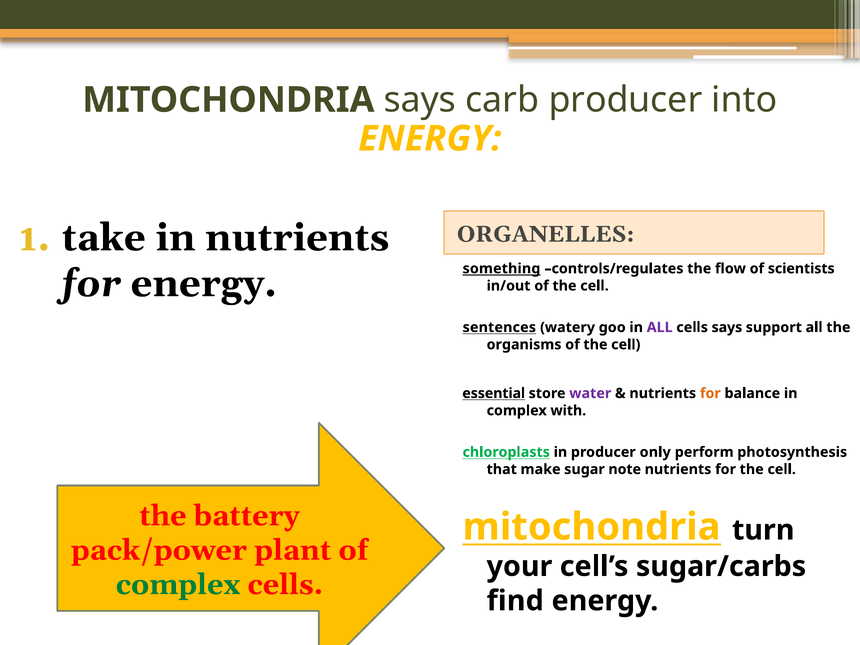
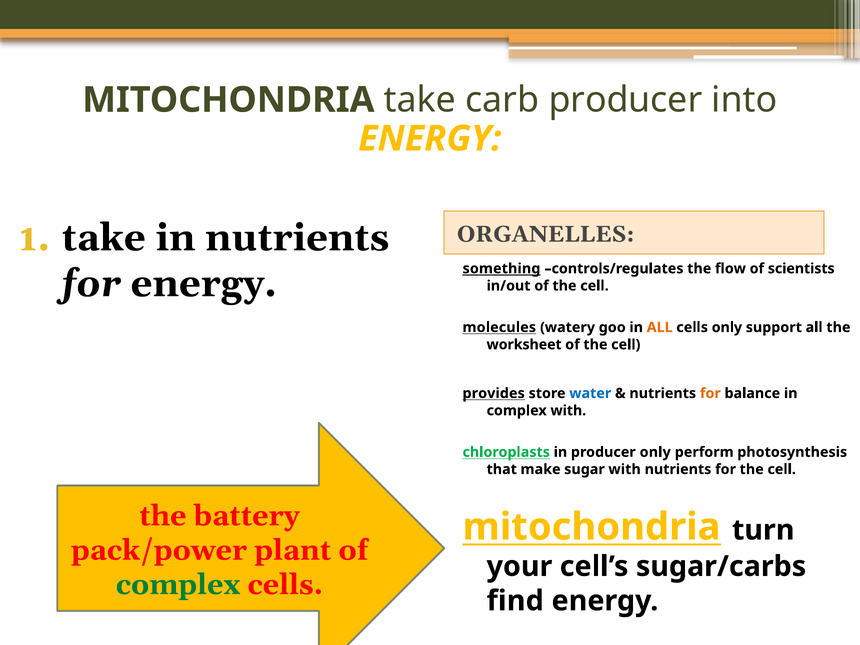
MITOCHONDRIA says: says -> take
sentences: sentences -> molecules
ALL at (660, 327) colour: purple -> orange
cells says: says -> only
organisms: organisms -> worksheet
essential: essential -> provides
water colour: purple -> blue
sugar note: note -> with
